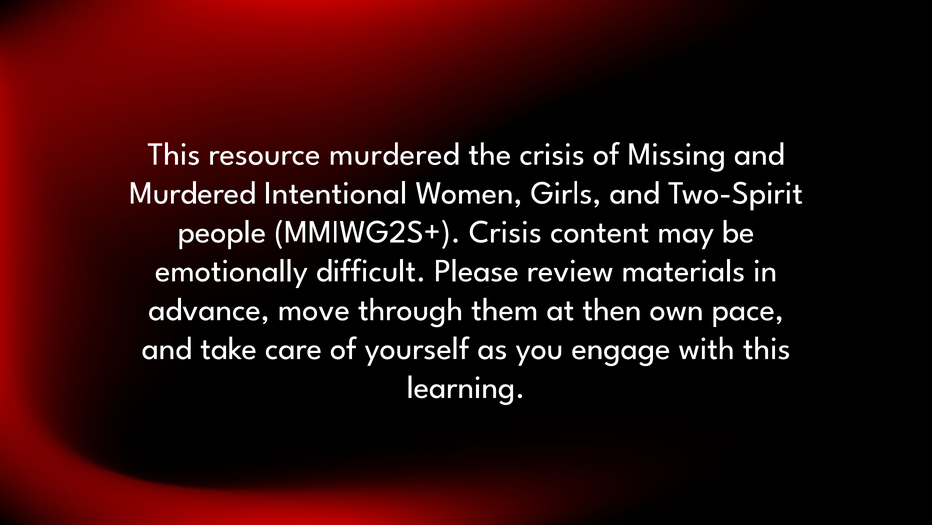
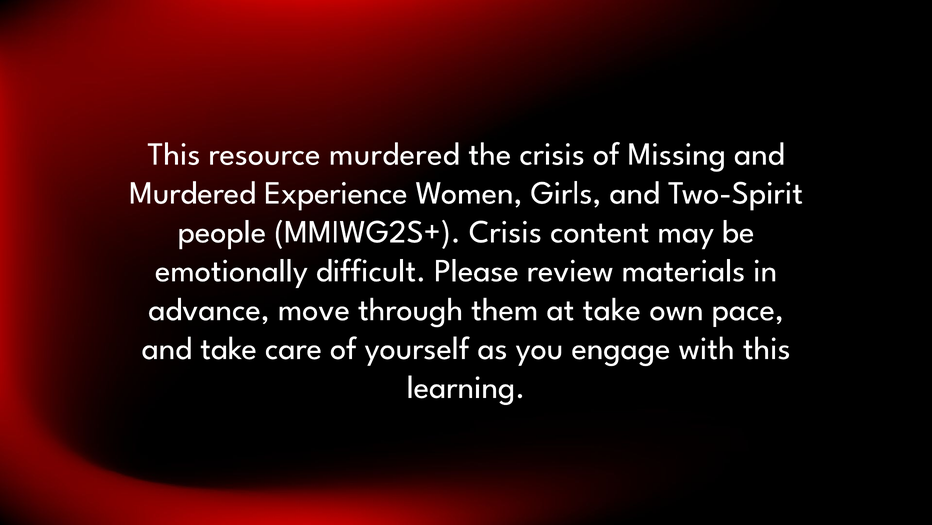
Intentional: Intentional -> Experience
at then: then -> take
